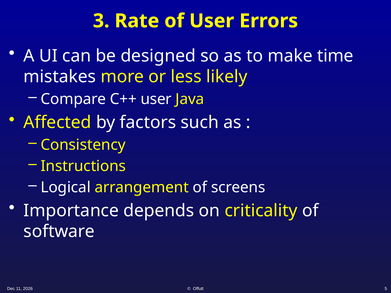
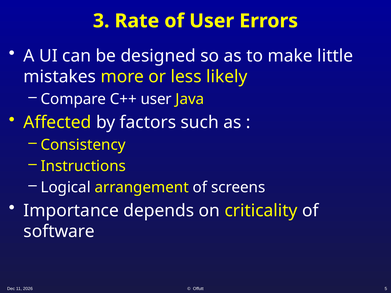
time: time -> little
